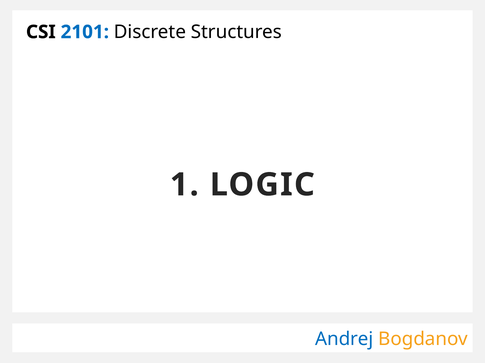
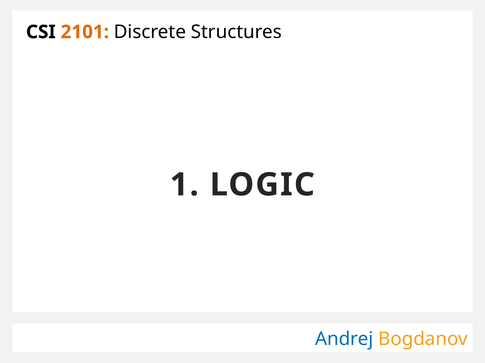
2101 colour: blue -> orange
